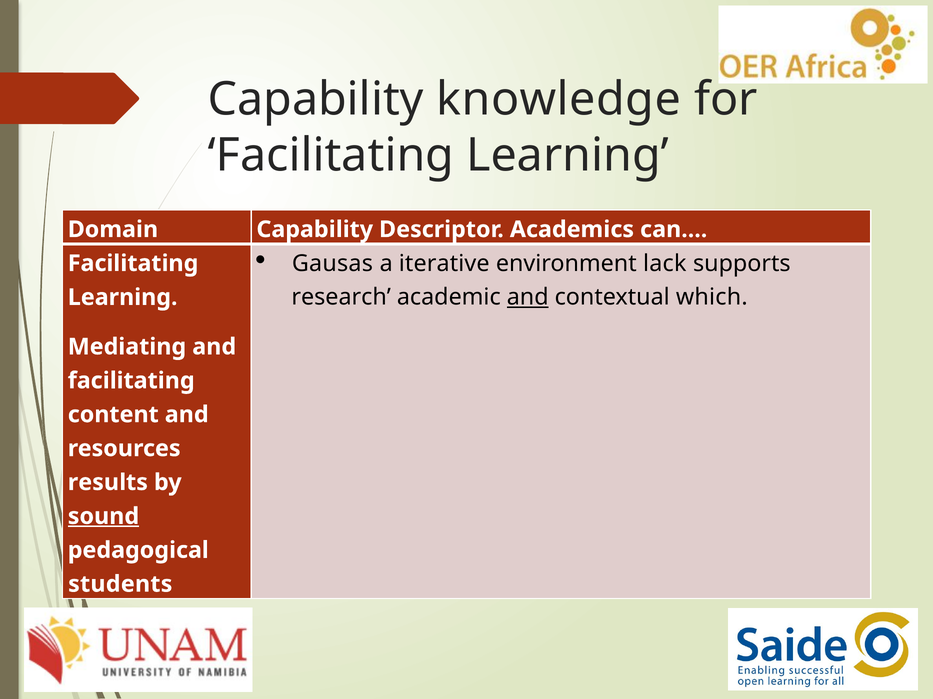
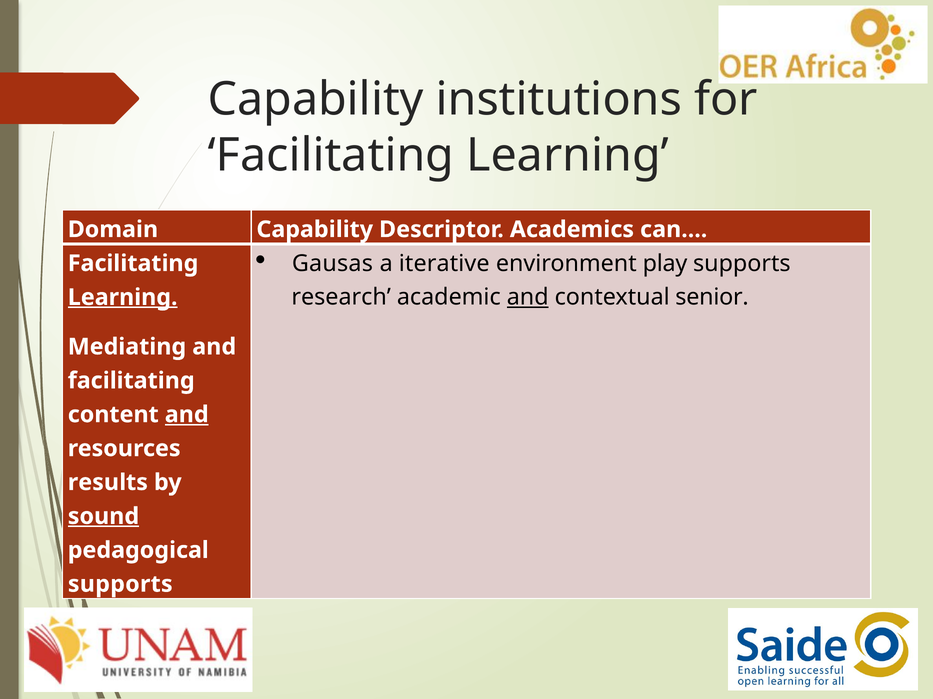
knowledge: knowledge -> institutions
lack: lack -> play
which: which -> senior
Learning at (123, 298) underline: none -> present
and at (187, 415) underline: none -> present
students at (120, 585): students -> supports
